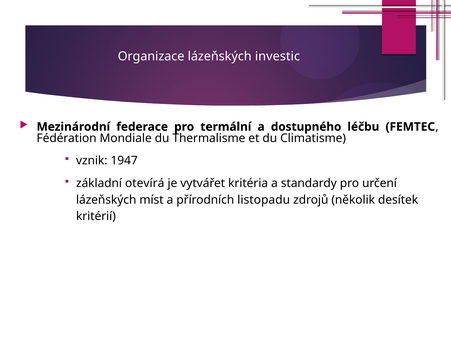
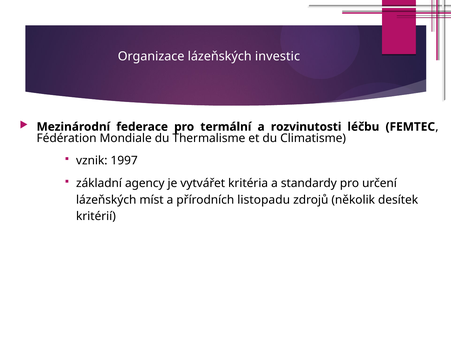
dostupného: dostupného -> rozvinutosti
1947: 1947 -> 1997
otevírá: otevírá -> agency
